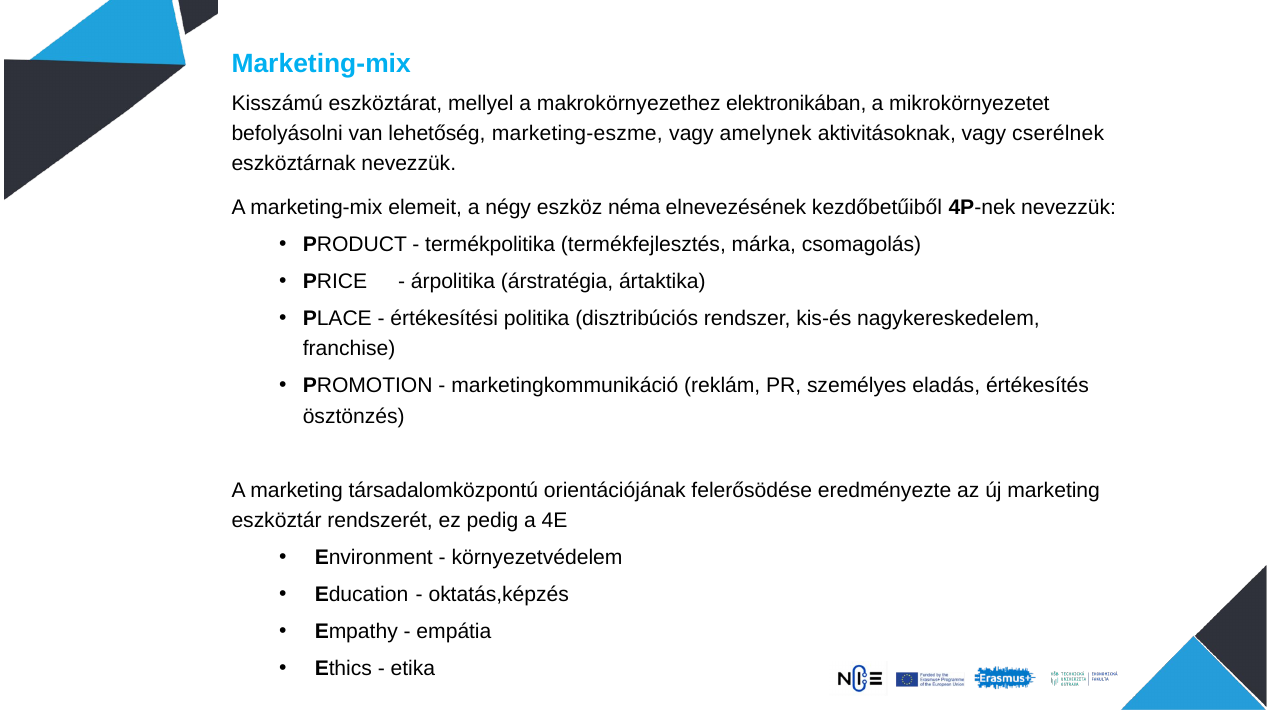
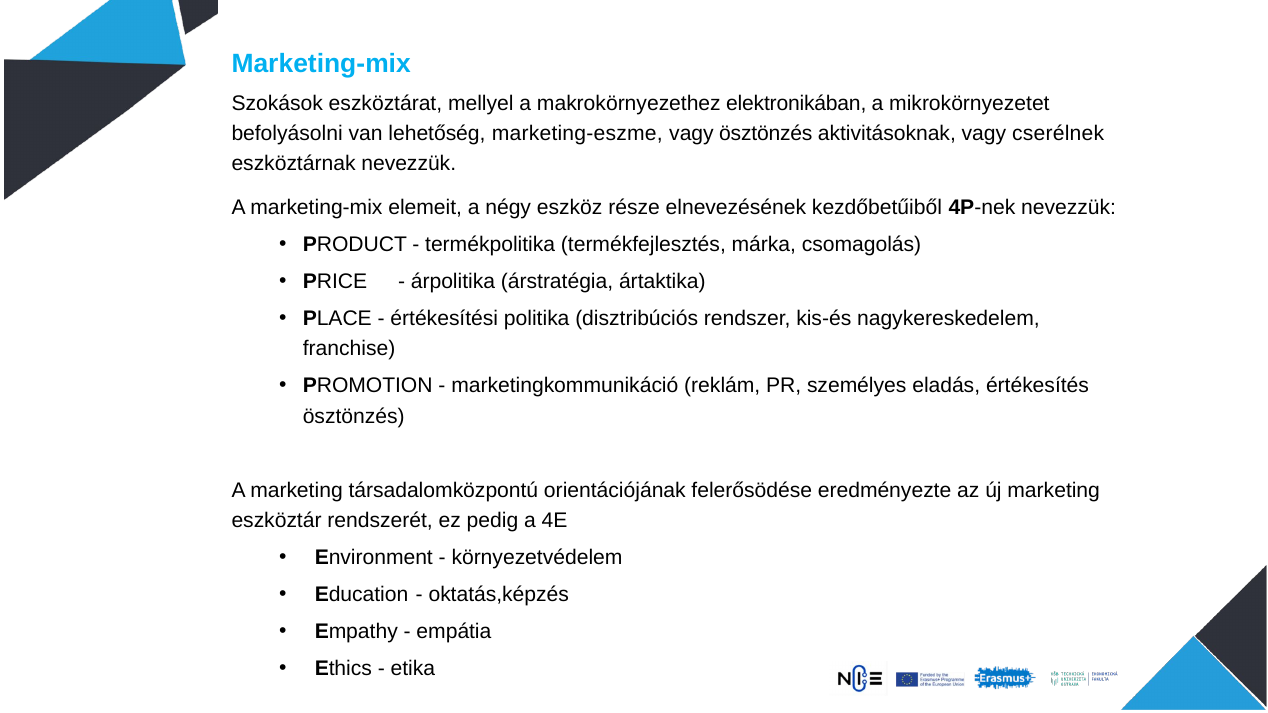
Kisszámú: Kisszámú -> Szokások
vagy amelynek: amelynek -> ösztönzés
néma: néma -> része
